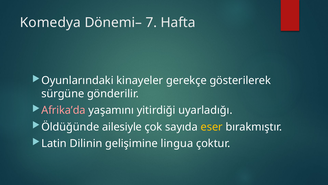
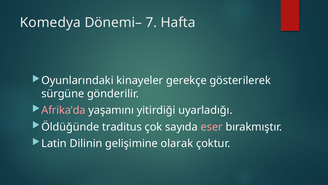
ailesiyle: ailesiyle -> traditus
eser colour: yellow -> pink
lingua: lingua -> olarak
